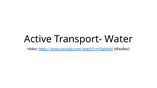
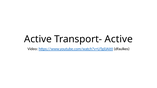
Transport- Water: Water -> Active
